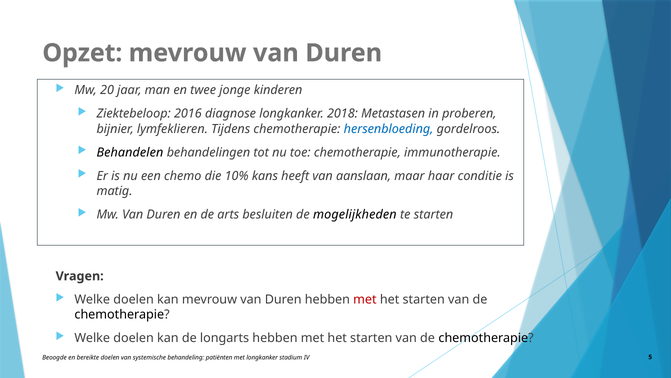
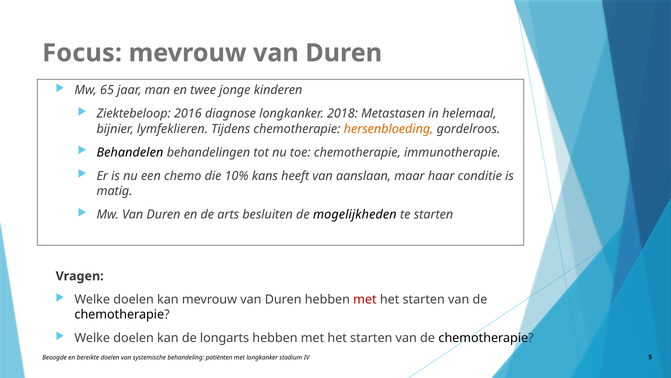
Opzet: Opzet -> Focus
20: 20 -> 65
proberen: proberen -> helemaal
hersenbloeding colour: blue -> orange
